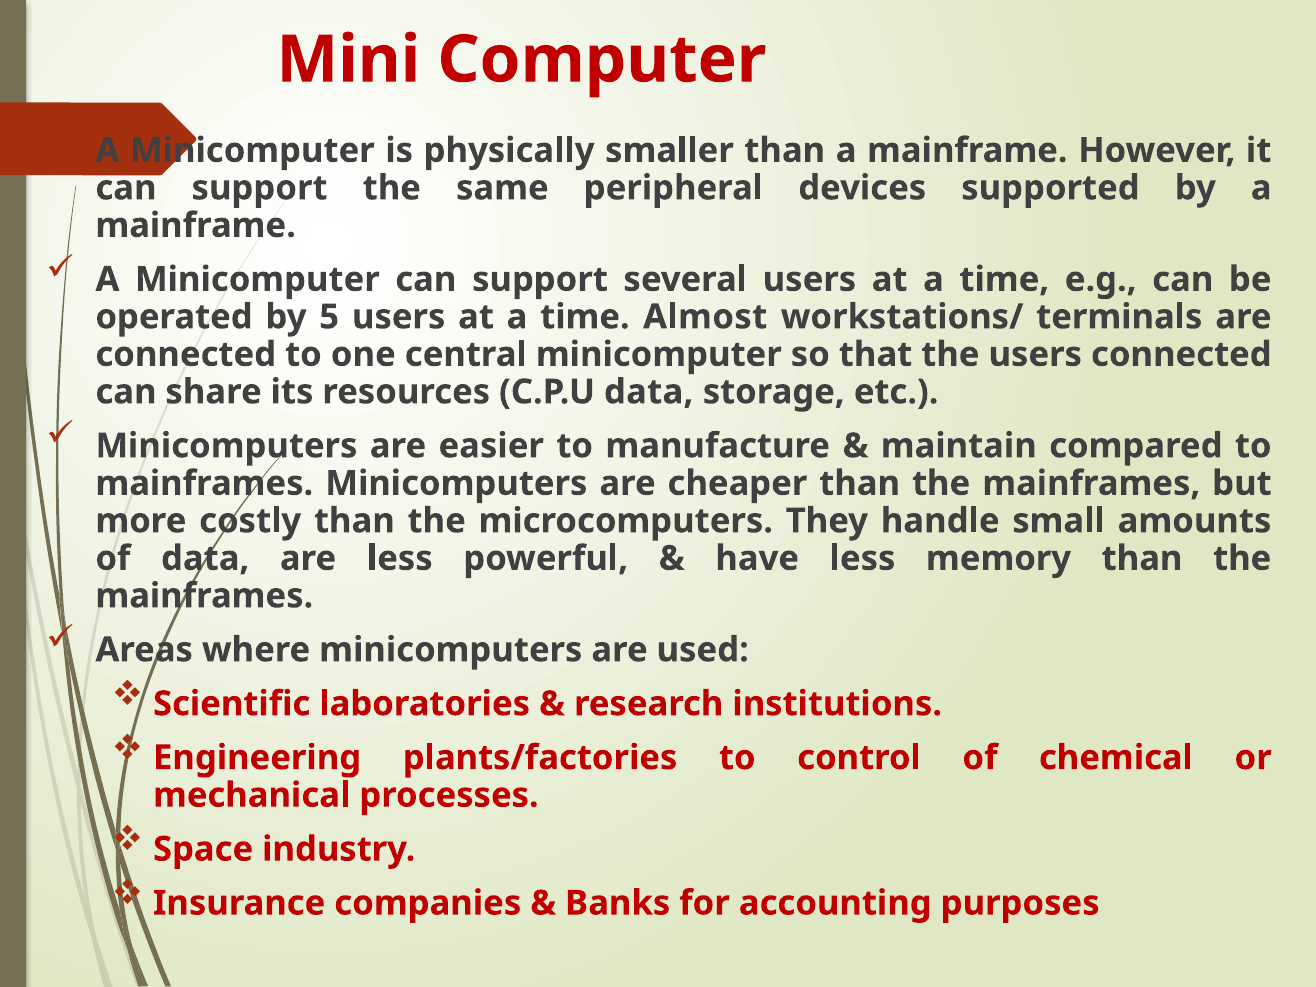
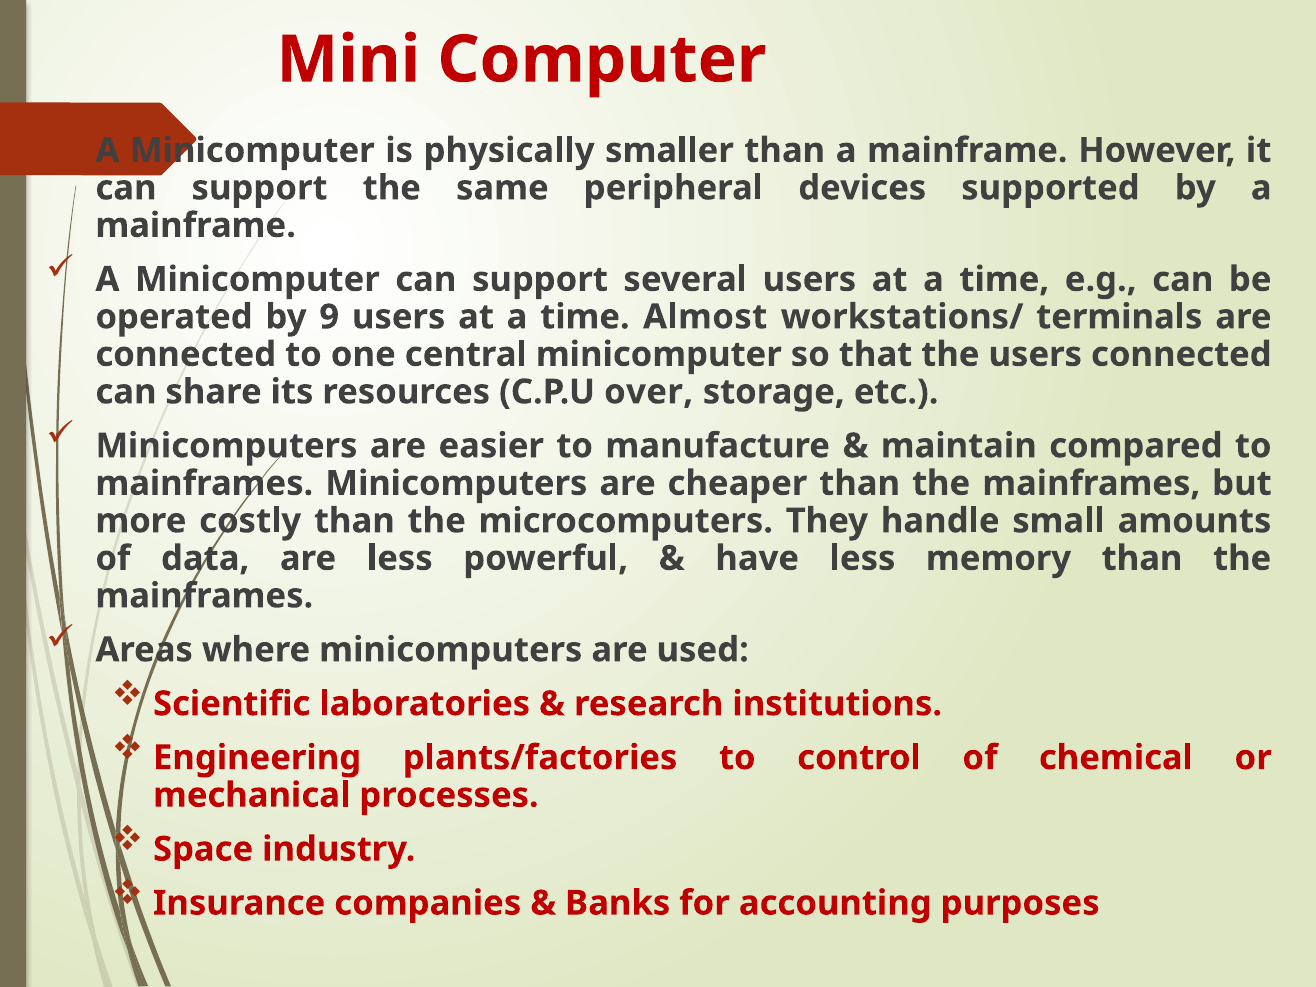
5: 5 -> 9
C.P.U data: data -> over
